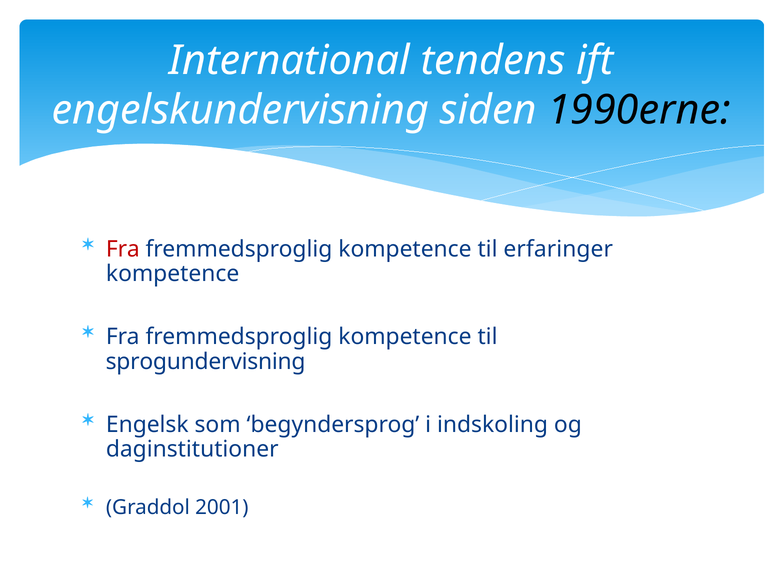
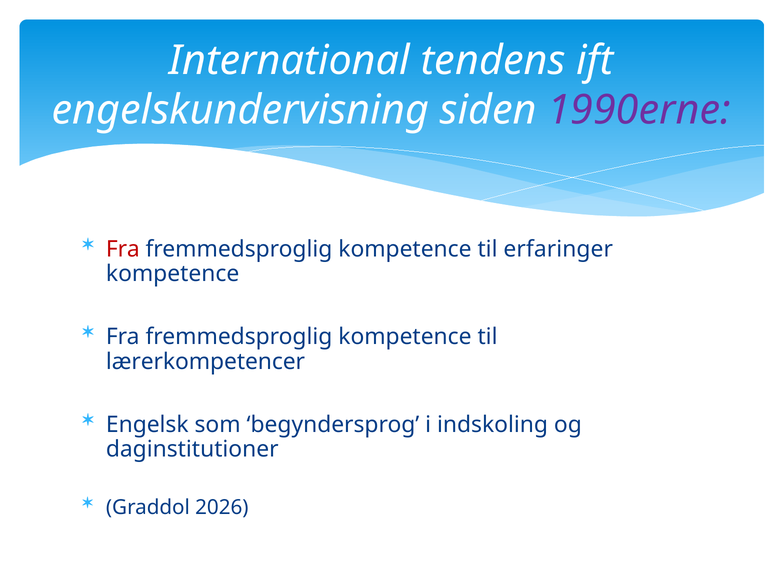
1990erne colour: black -> purple
sprogundervisning: sprogundervisning -> lærerkompetencer
2001: 2001 -> 2026
